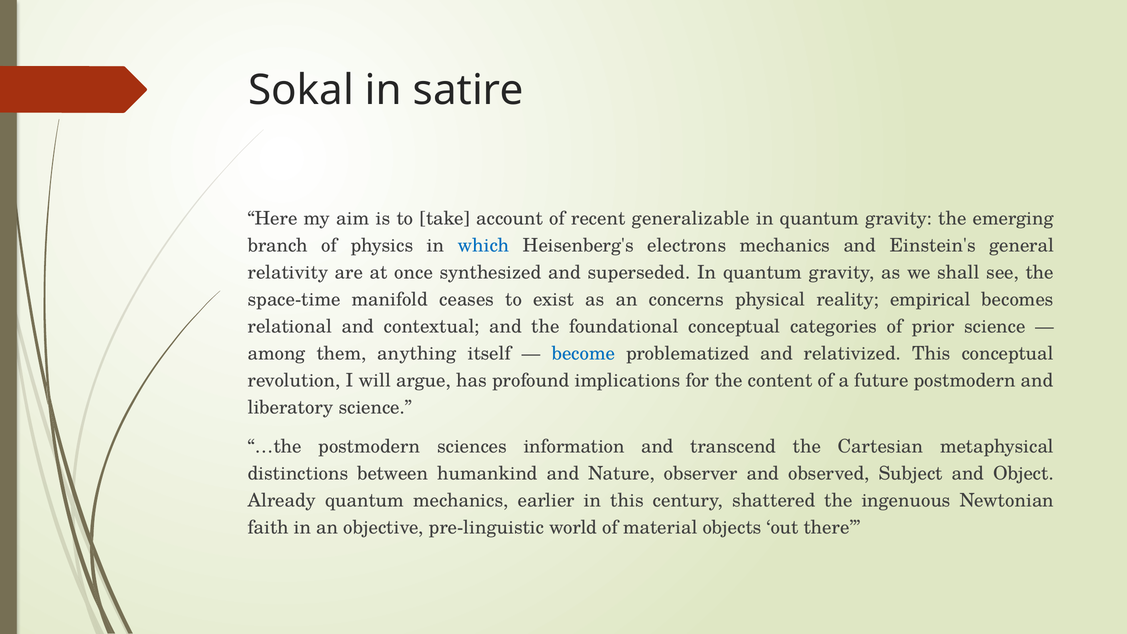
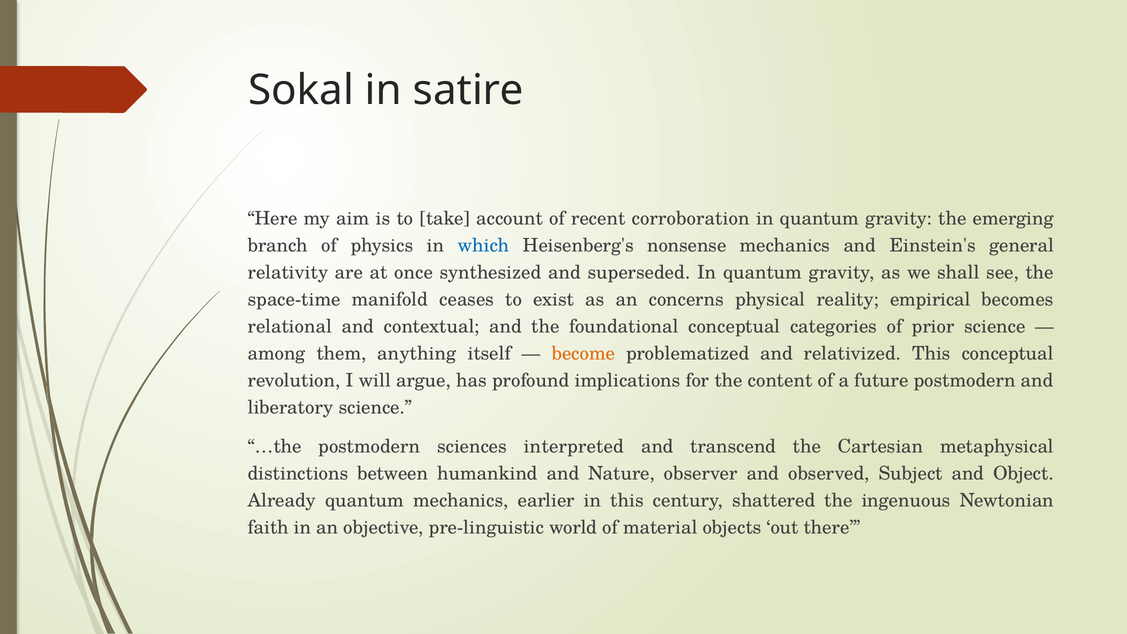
generalizable: generalizable -> corroboration
electrons: electrons -> nonsense
become colour: blue -> orange
information: information -> interpreted
